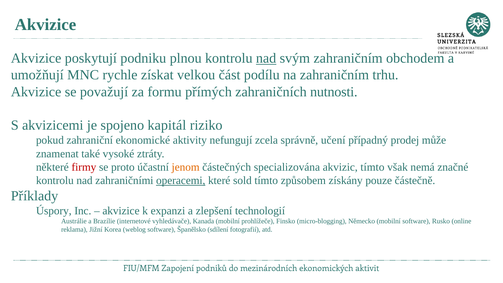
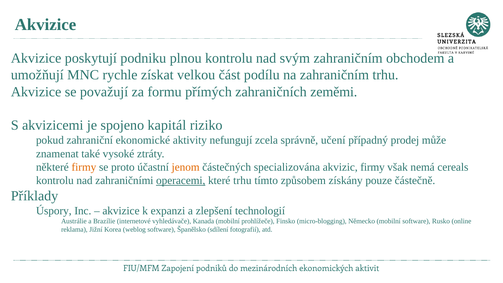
nad at (266, 58) underline: present -> none
nutnosti: nutnosti -> zeměmi
firmy at (84, 167) colour: red -> orange
akvizic tímto: tímto -> firmy
značné: značné -> cereals
které sold: sold -> trhu
